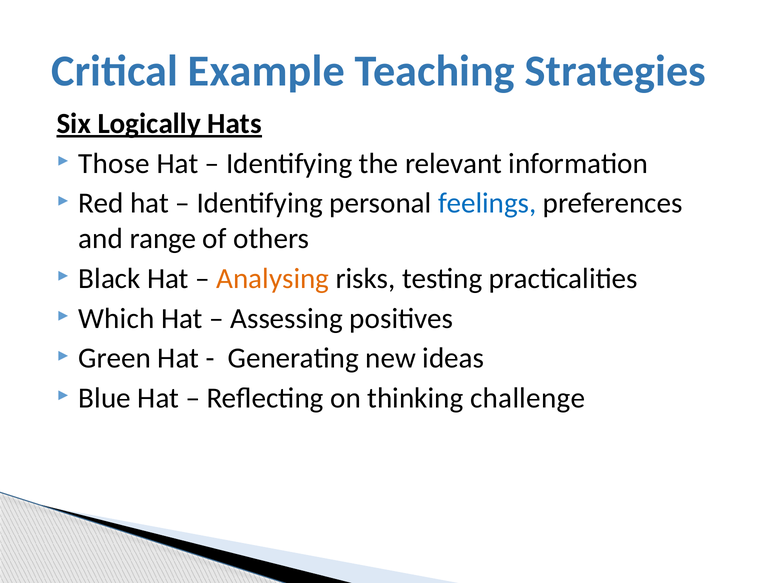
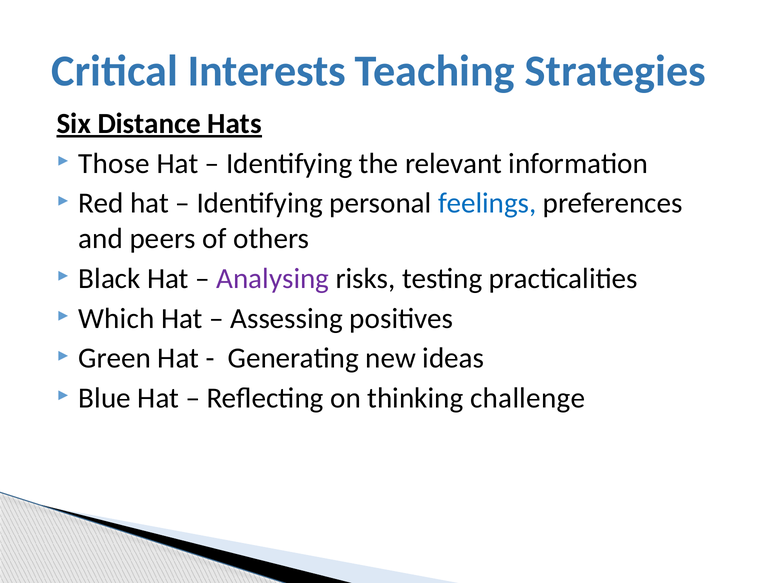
Example: Example -> Interests
Logically: Logically -> Distance
range: range -> peers
Analysing colour: orange -> purple
